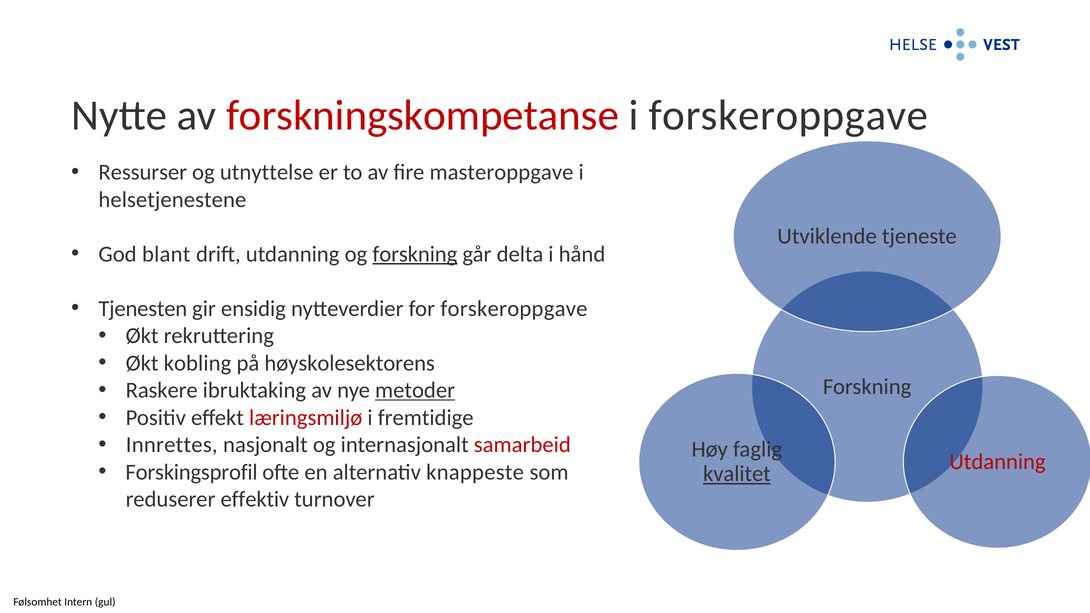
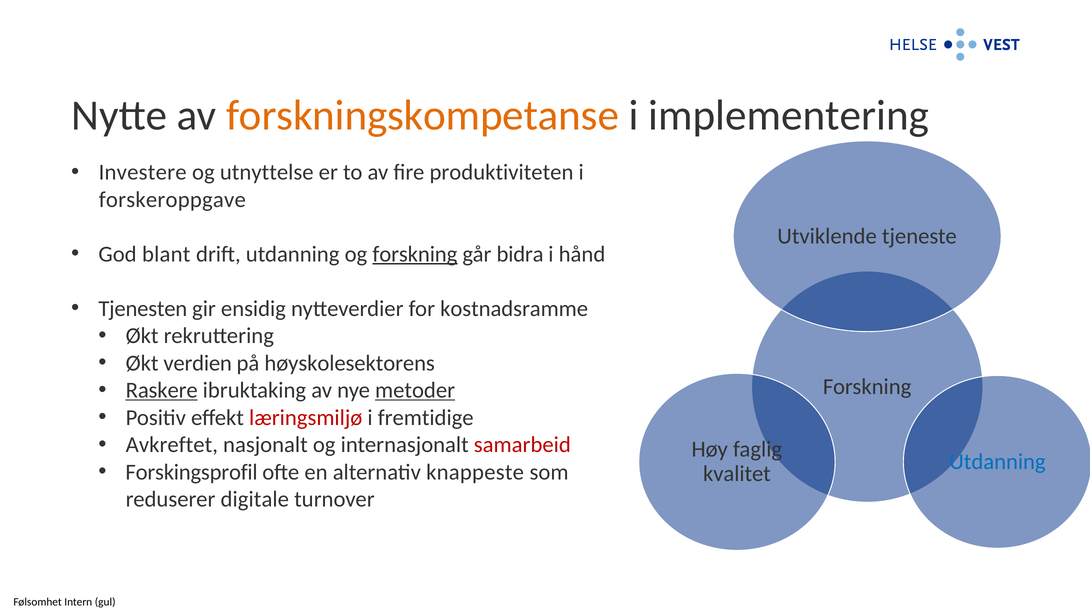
forskningskompetanse colour: red -> orange
i forskeroppgave: forskeroppgave -> implementering
Ressurser: Ressurser -> Investere
masteroppgave: masteroppgave -> produktiviteten
helsetjenestene: helsetjenestene -> forskeroppgave
delta: delta -> bidra
for forskeroppgave: forskeroppgave -> kostnadsramme
kobling: kobling -> verdien
Raskere underline: none -> present
Innrettes: Innrettes -> Avkreftet
Utdanning at (997, 462) colour: red -> blue
kvalitet underline: present -> none
effektiv: effektiv -> digitale
